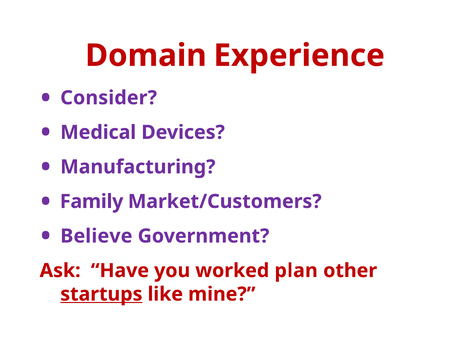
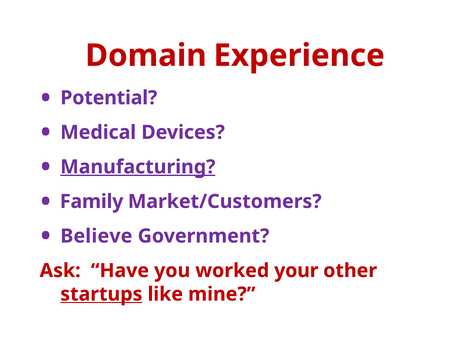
Consider: Consider -> Potential
Manufacturing underline: none -> present
plan: plan -> your
